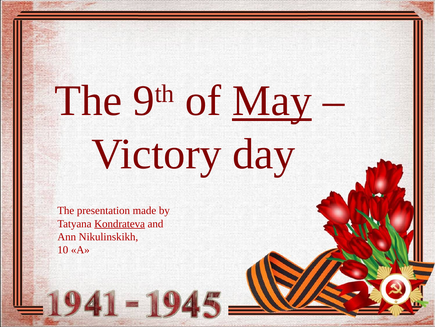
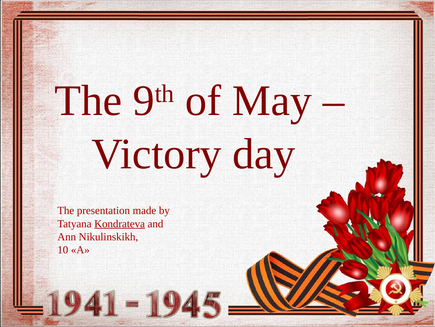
May underline: present -> none
